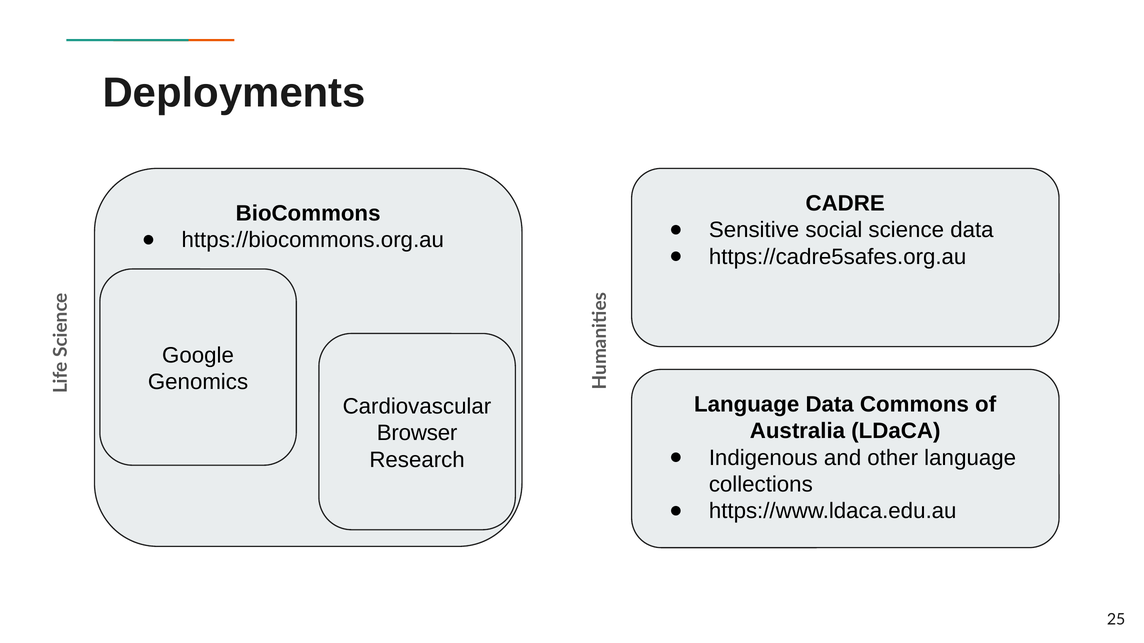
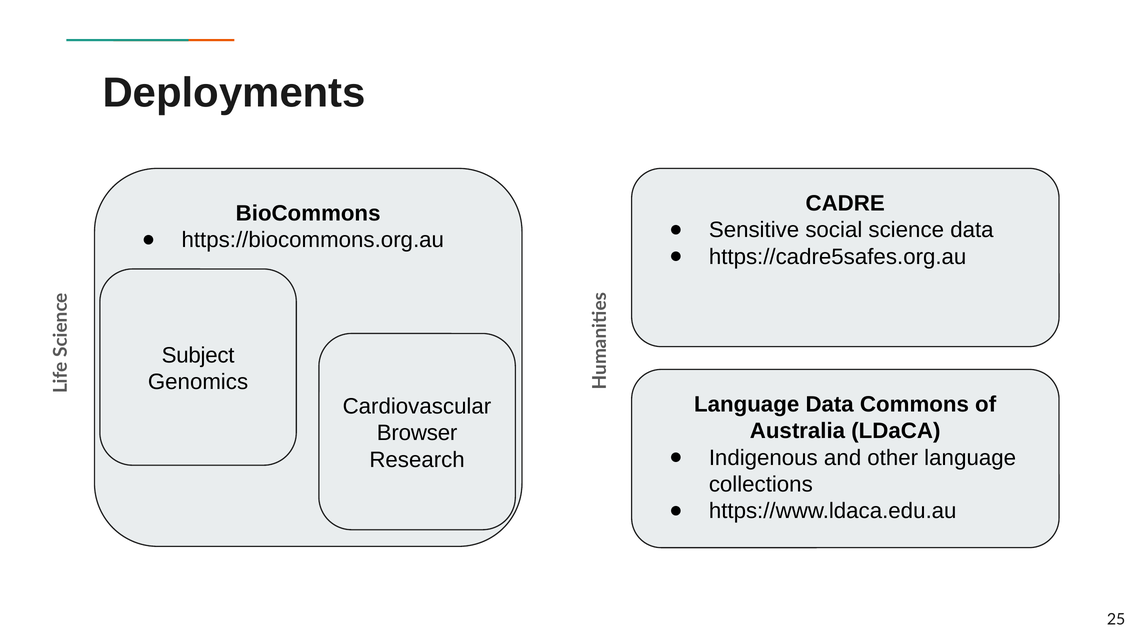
Google: Google -> Subject
